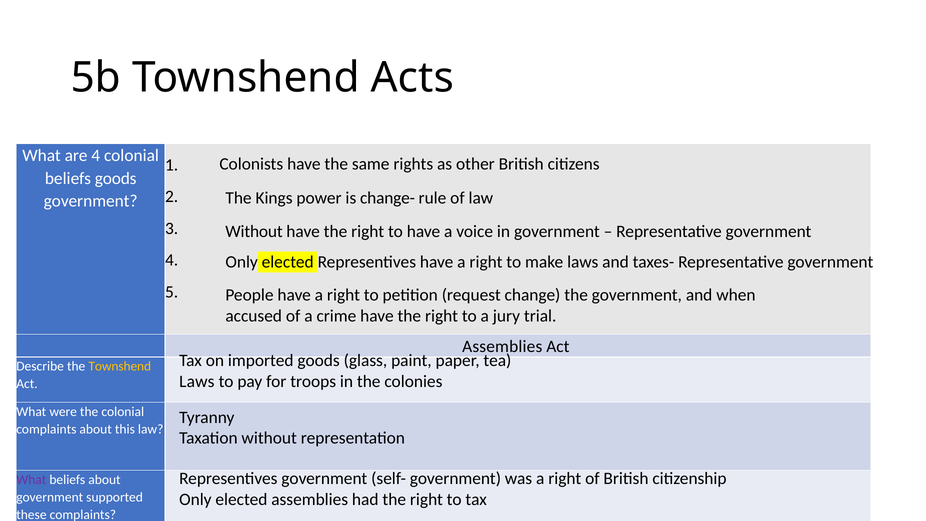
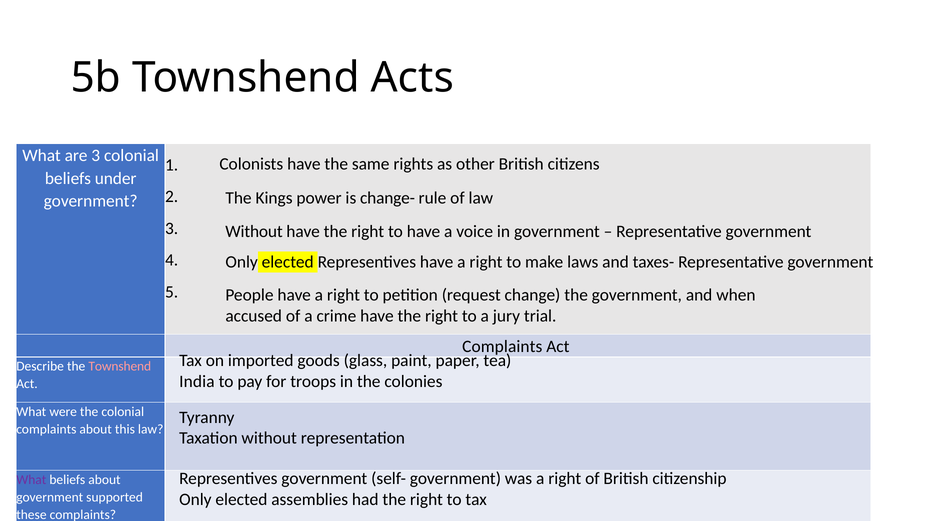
are 4: 4 -> 3
beliefs goods: goods -> under
Assemblies at (502, 346): Assemblies -> Complaints
Townshend at (120, 366) colour: yellow -> pink
Laws at (197, 381): Laws -> India
